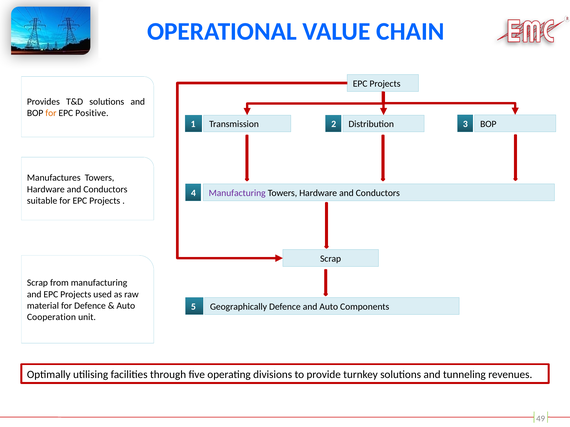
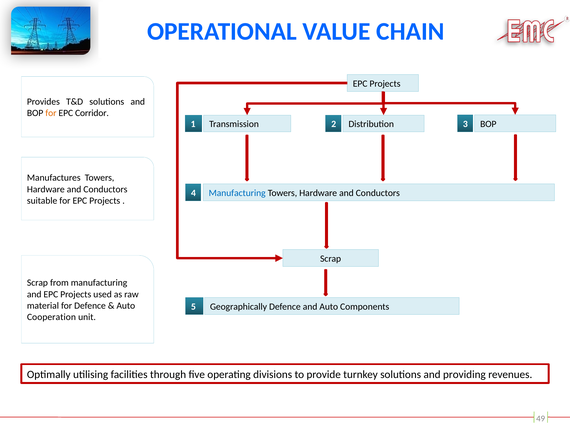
Positive: Positive -> Corridor
Manufacturing at (237, 193) colour: purple -> blue
tunneling: tunneling -> providing
